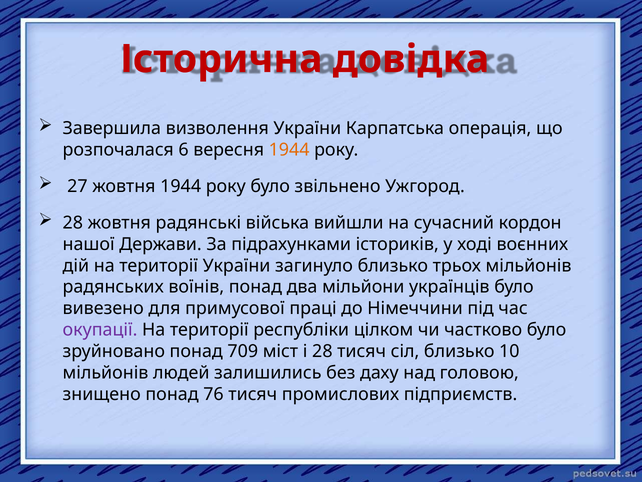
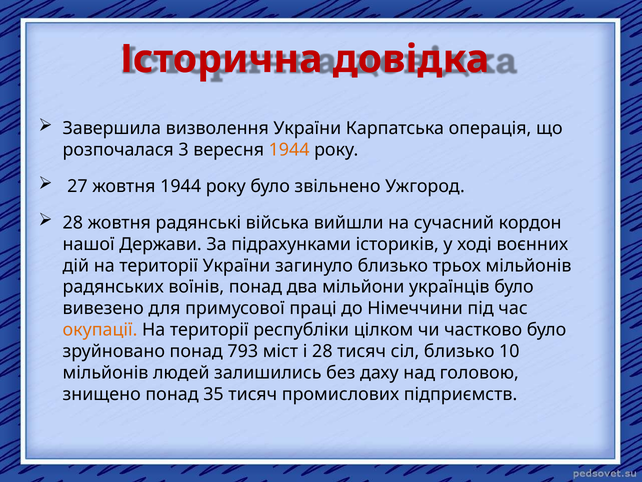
6: 6 -> 3
окупації colour: purple -> orange
709: 709 -> 793
76: 76 -> 35
